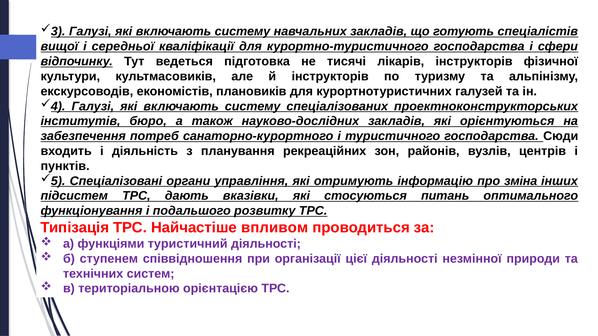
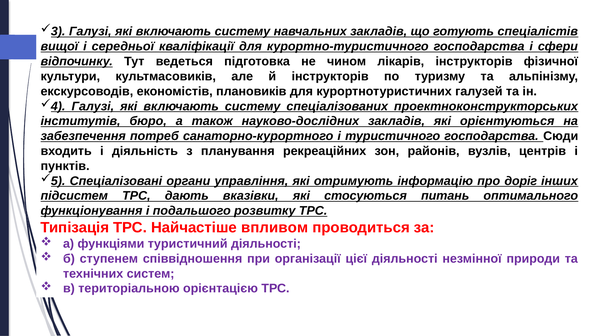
тисячі: тисячі -> чином
зміна: зміна -> доріг
